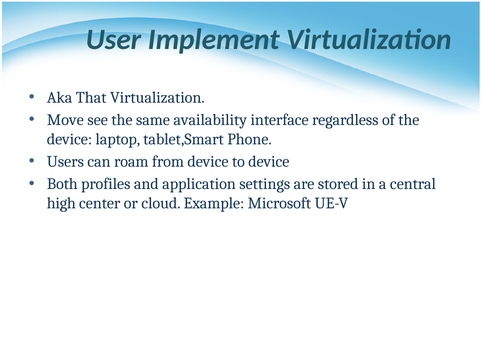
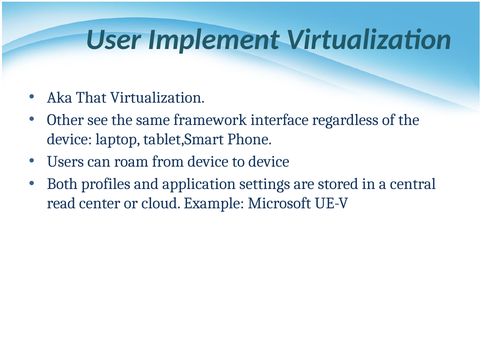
Move: Move -> Other
availability: availability -> framework
high: high -> read
